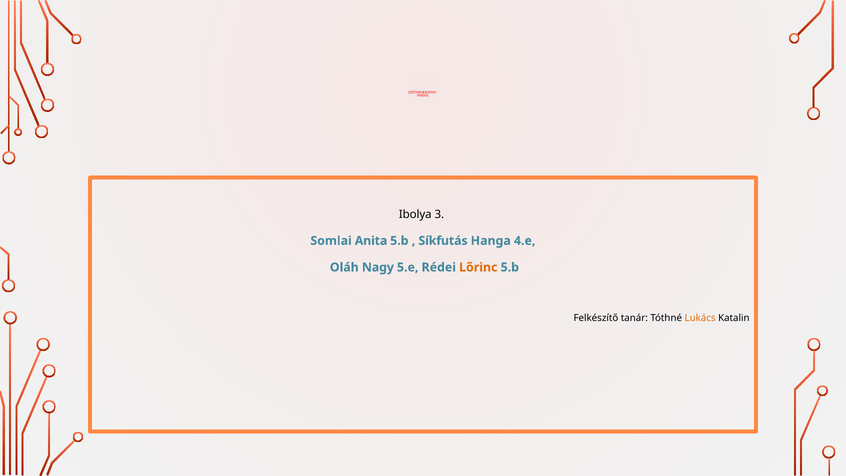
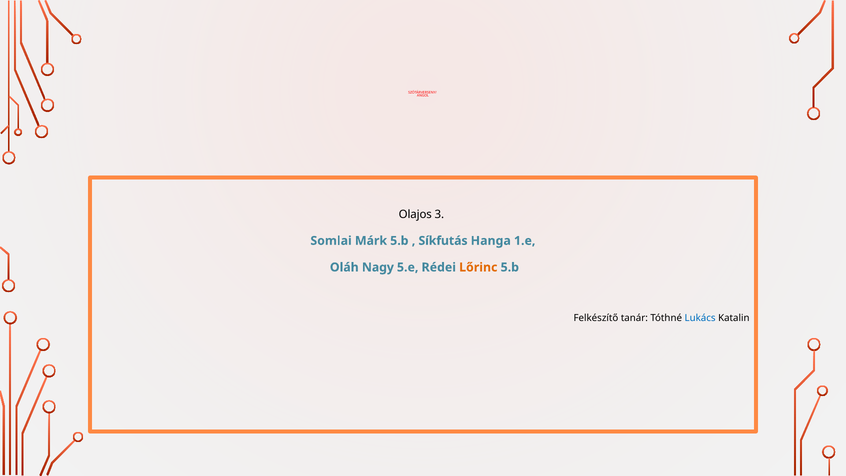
Ibolya: Ibolya -> Olajos
Anita: Anita -> Márk
4.e: 4.e -> 1.e
Lukács colour: orange -> blue
